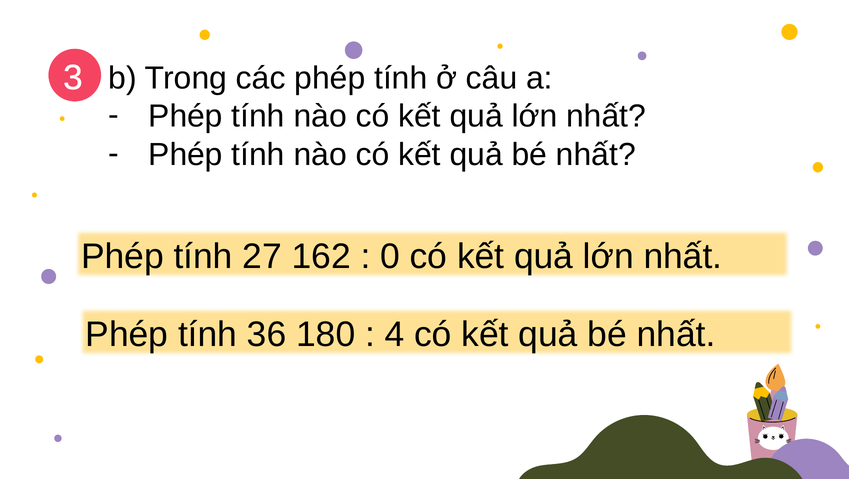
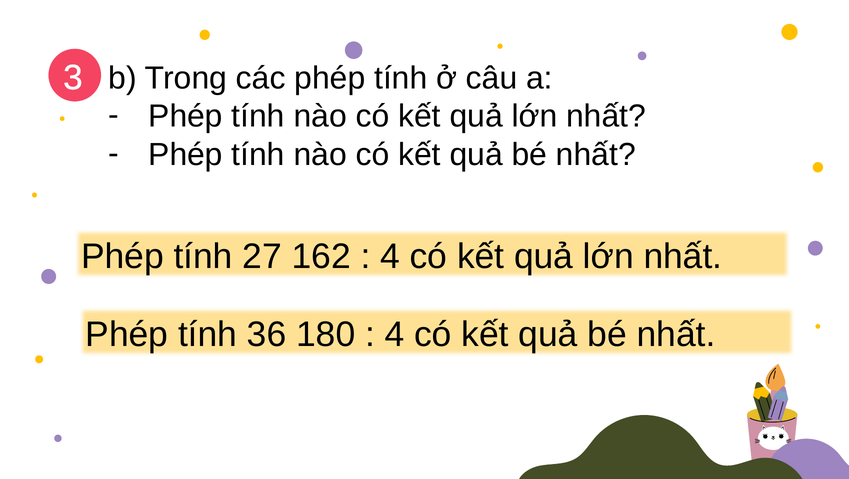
0 at (390, 256): 0 -> 4
